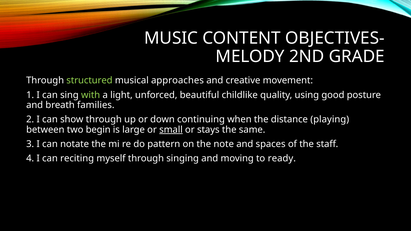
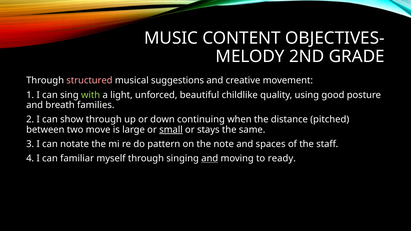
structured colour: light green -> pink
approaches: approaches -> suggestions
playing: playing -> pitched
begin: begin -> move
reciting: reciting -> familiar
and at (210, 159) underline: none -> present
